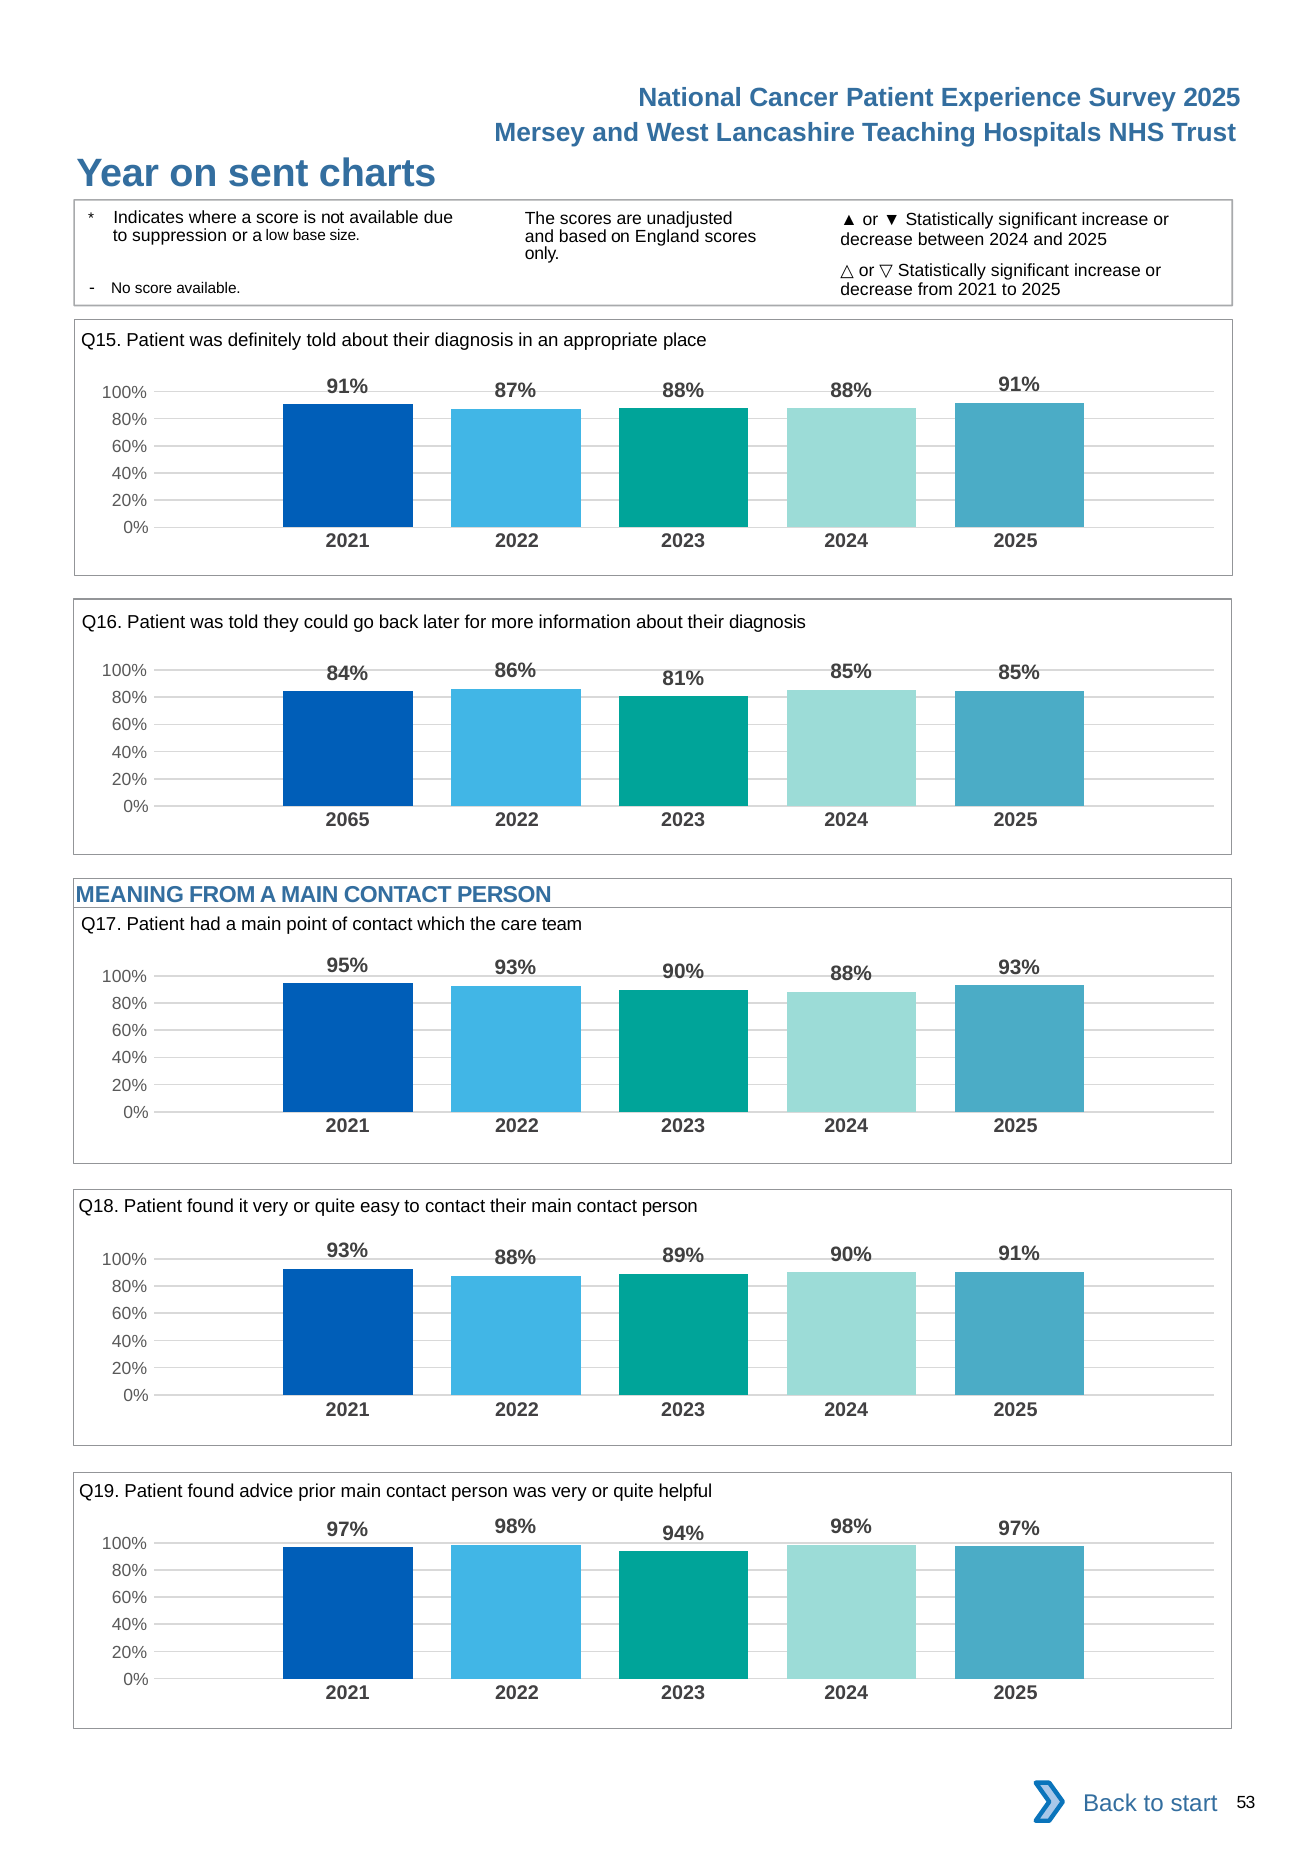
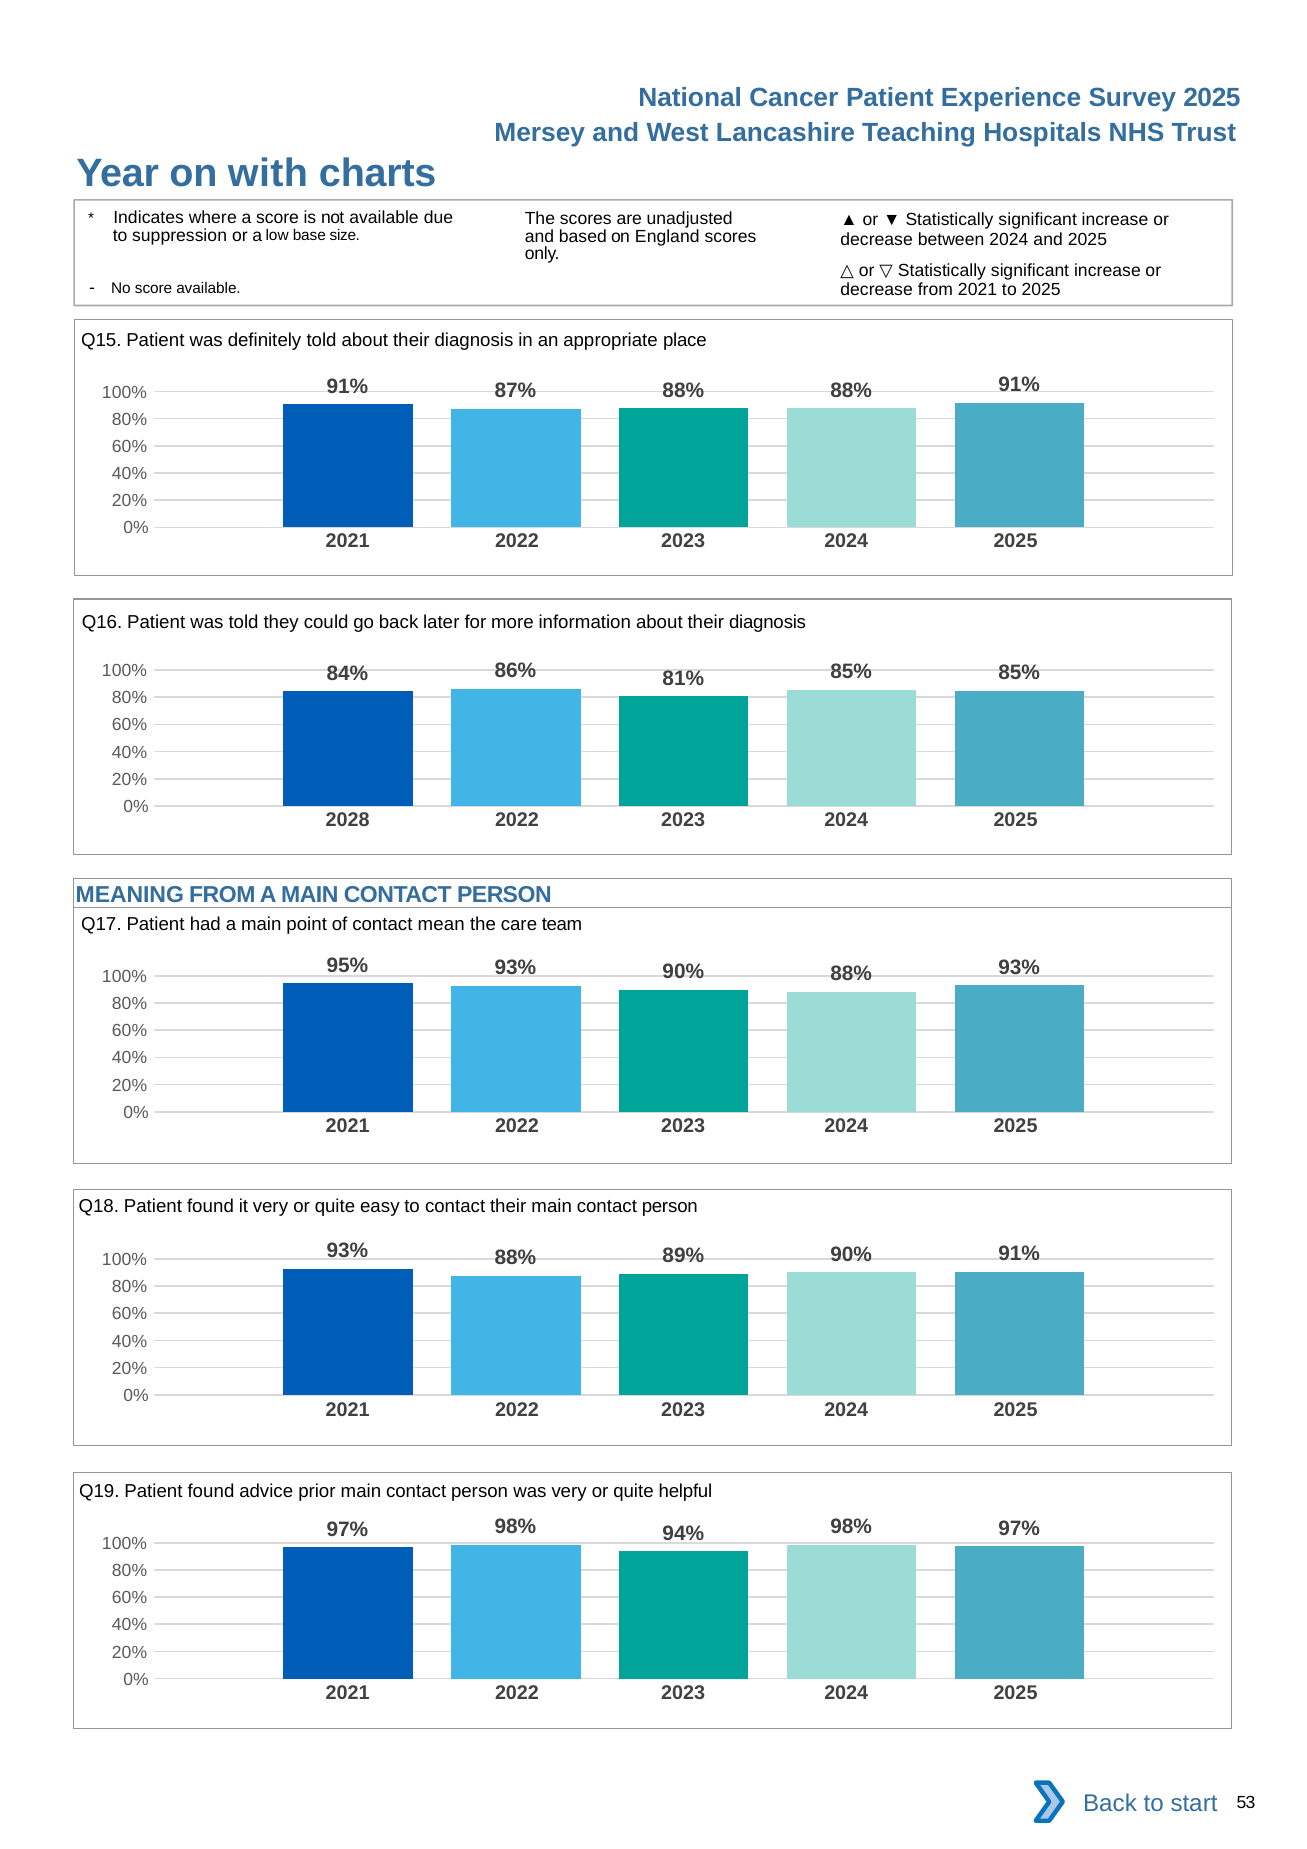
sent: sent -> with
2065: 2065 -> 2028
which: which -> mean
